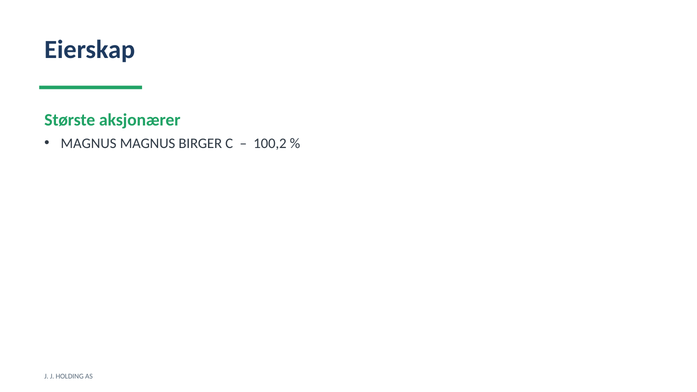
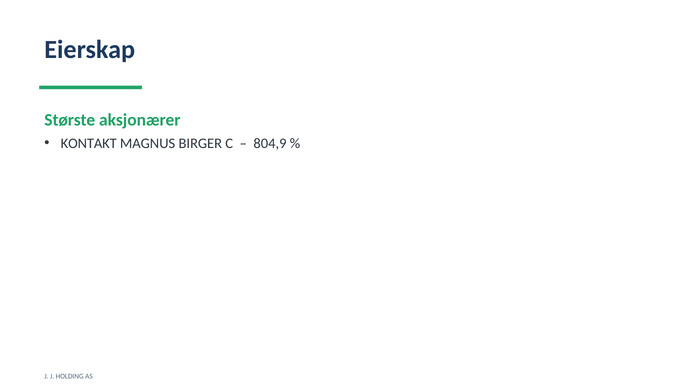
MAGNUS at (89, 143): MAGNUS -> KONTAKT
100,2: 100,2 -> 804,9
